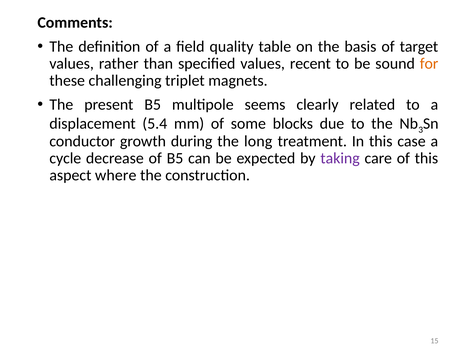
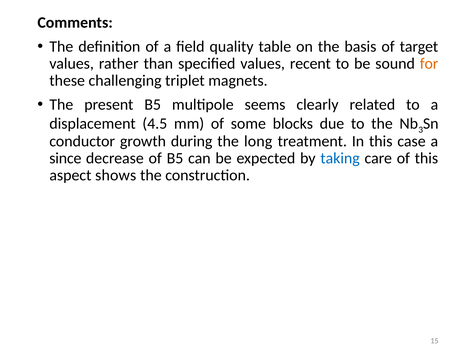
5.4: 5.4 -> 4.5
cycle: cycle -> since
taking colour: purple -> blue
where: where -> shows
